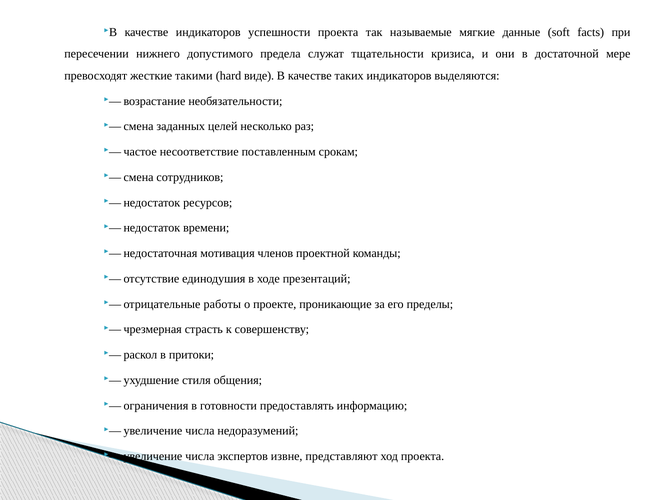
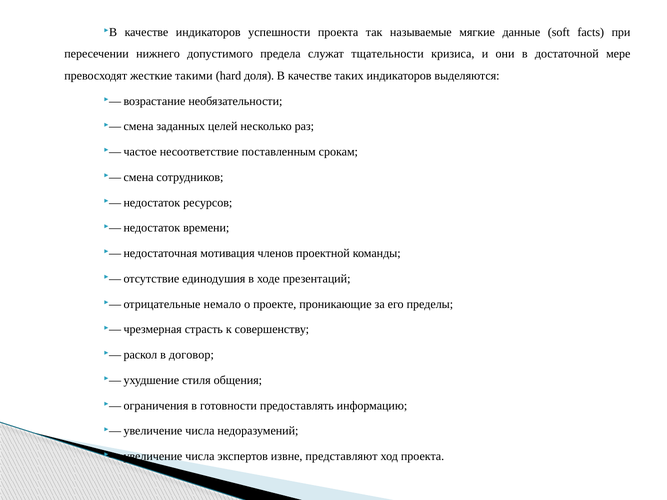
виде: виде -> доля
работы: работы -> немало
притоки: притоки -> договор
